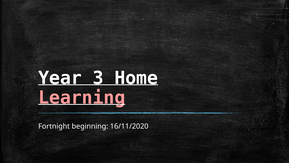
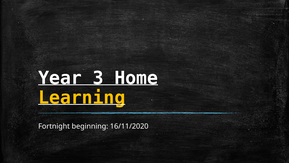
Learning colour: pink -> yellow
